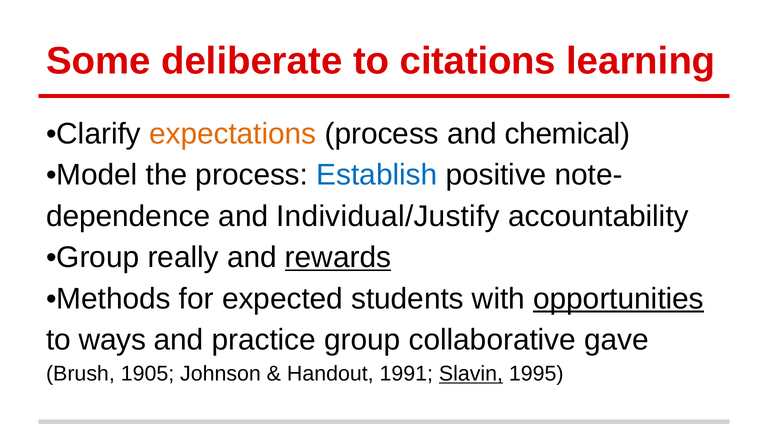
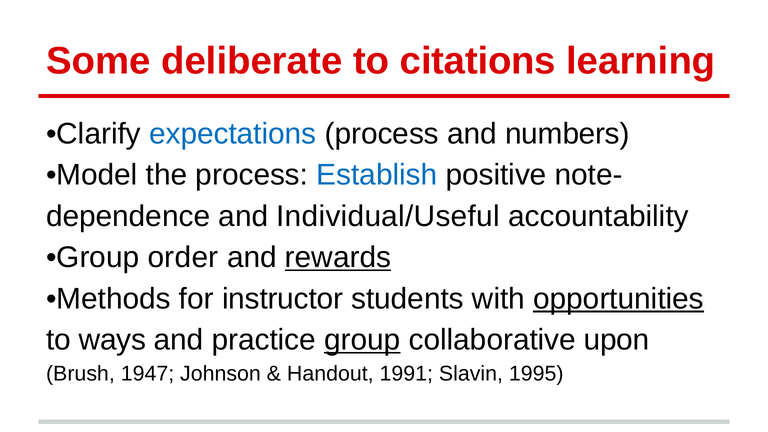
expectations colour: orange -> blue
chemical: chemical -> numbers
Individual/Justify: Individual/Justify -> Individual/Useful
really: really -> order
expected: expected -> instructor
group at (362, 340) underline: none -> present
gave: gave -> upon
1905: 1905 -> 1947
Slavin underline: present -> none
